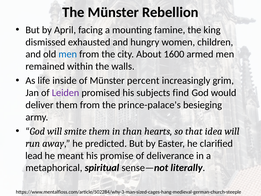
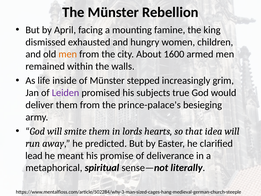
men at (68, 54) colour: blue -> orange
percent: percent -> stepped
find: find -> true
than: than -> lords
